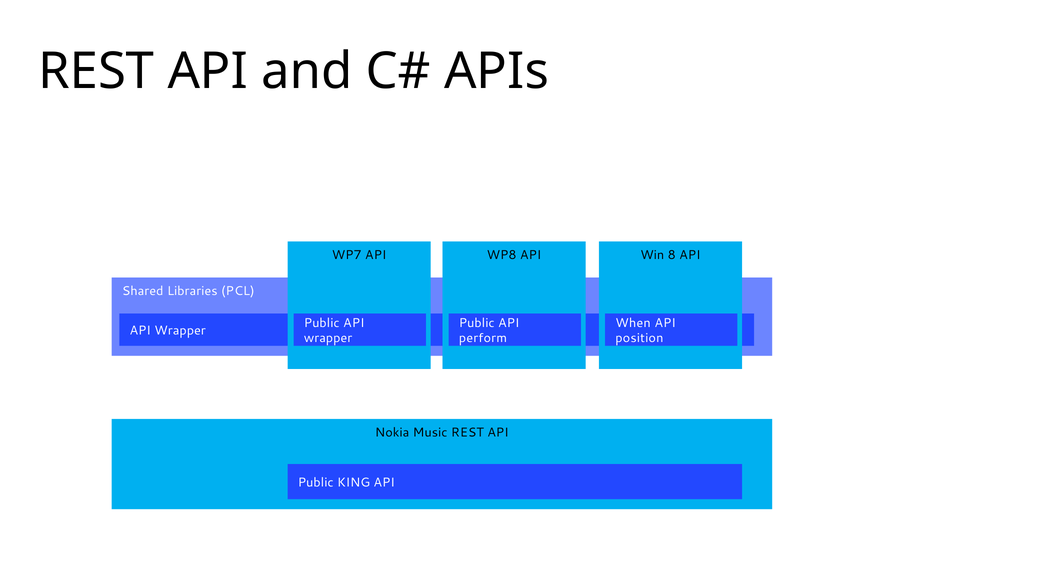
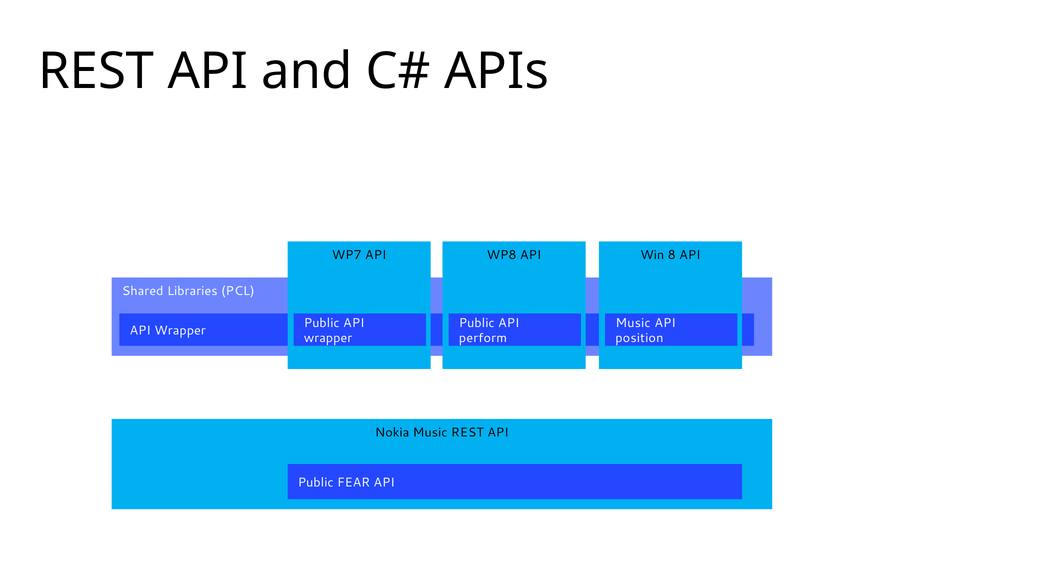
When at (633, 323): When -> Music
KING: KING -> FEAR
